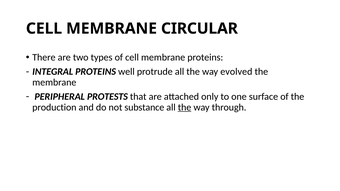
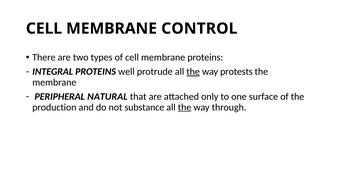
CIRCULAR: CIRCULAR -> CONTROL
the at (193, 72) underline: none -> present
evolved: evolved -> protests
PROTESTS: PROTESTS -> NATURAL
